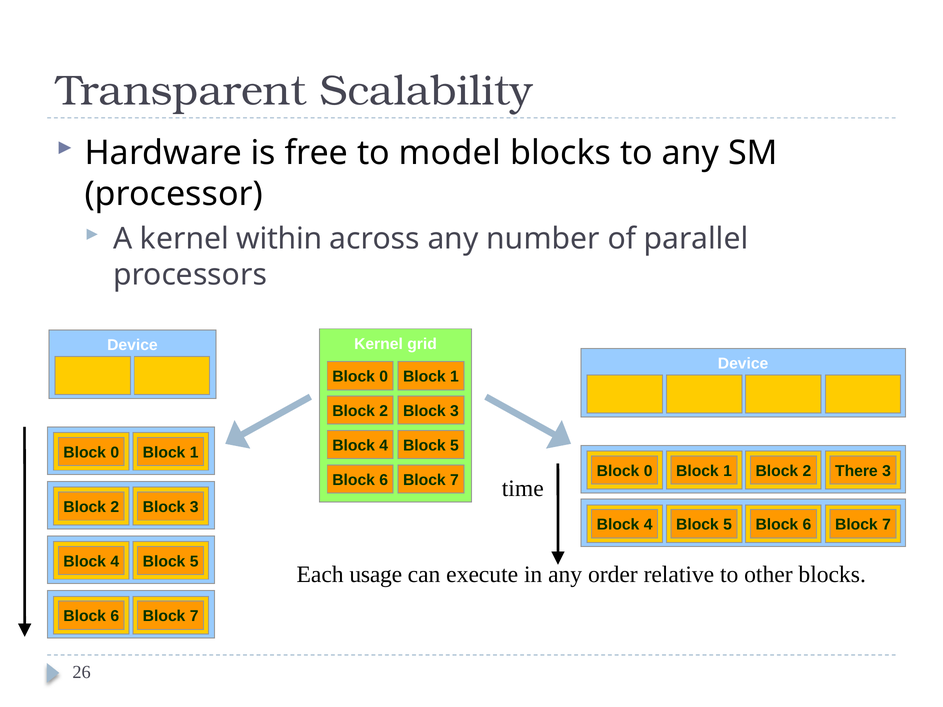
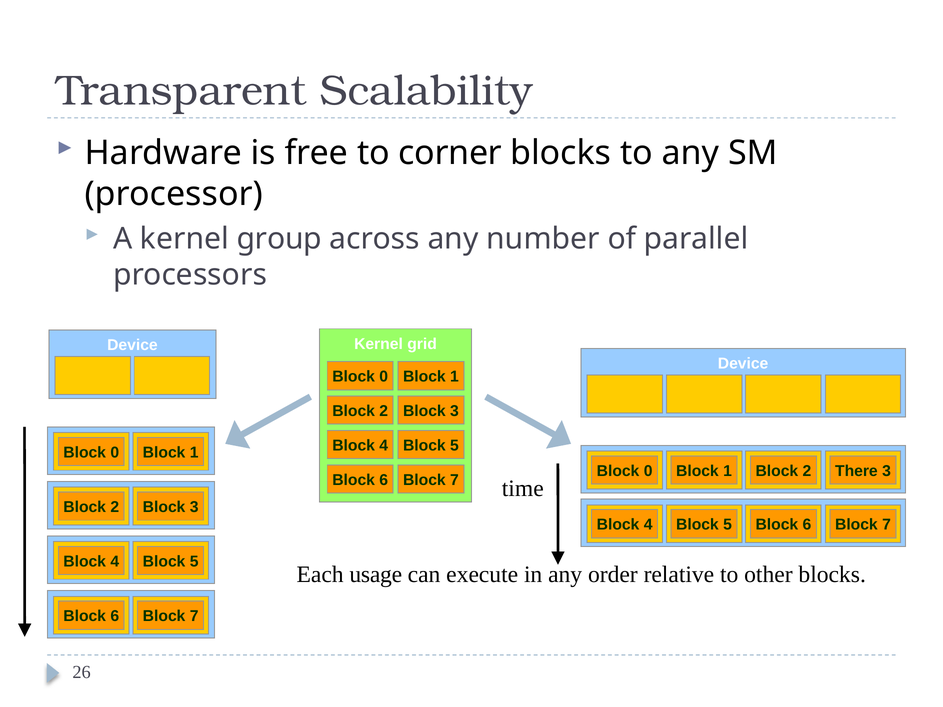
model: model -> corner
within: within -> group
